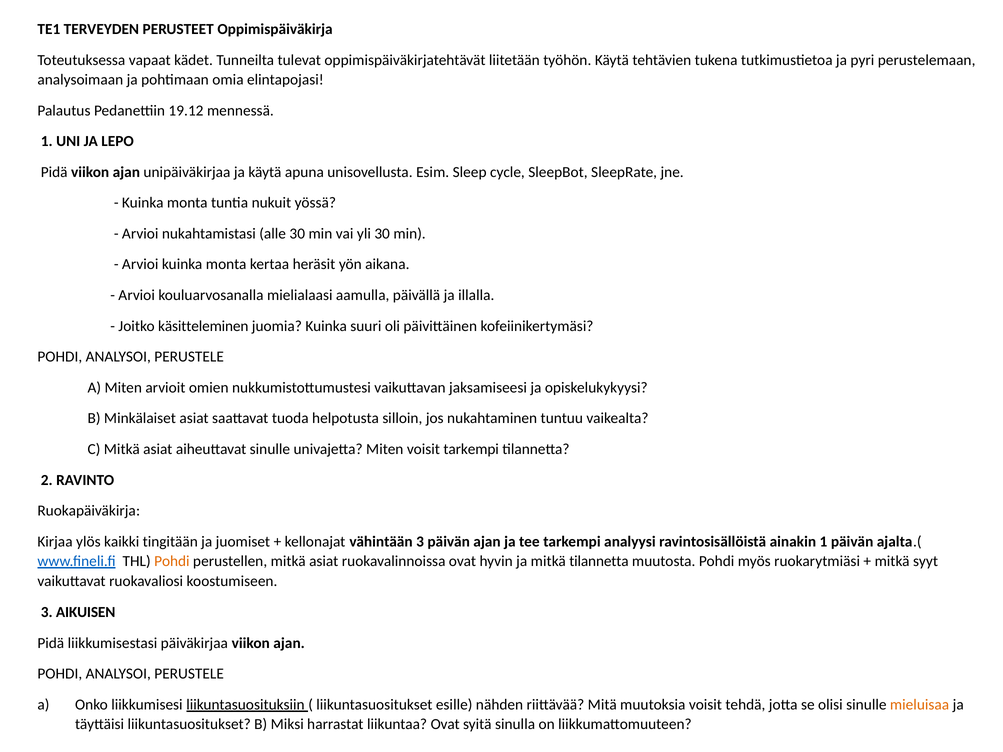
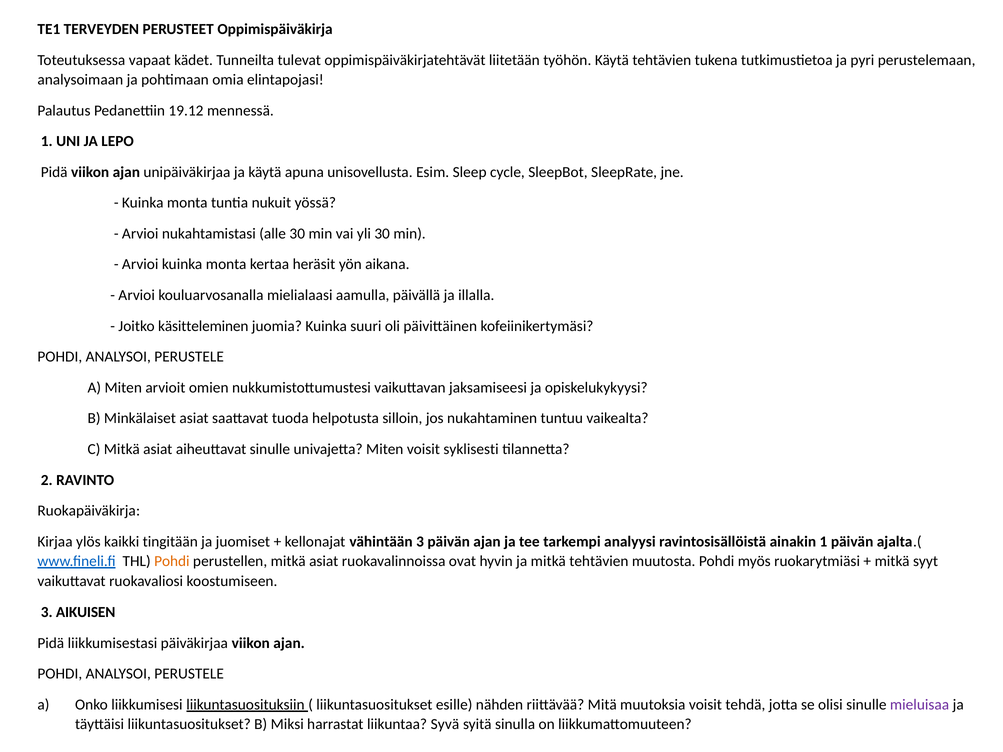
voisit tarkempi: tarkempi -> syklisesti
mitkä tilannetta: tilannetta -> tehtävien
mieluisaa colour: orange -> purple
liikuntaa Ovat: Ovat -> Syvä
